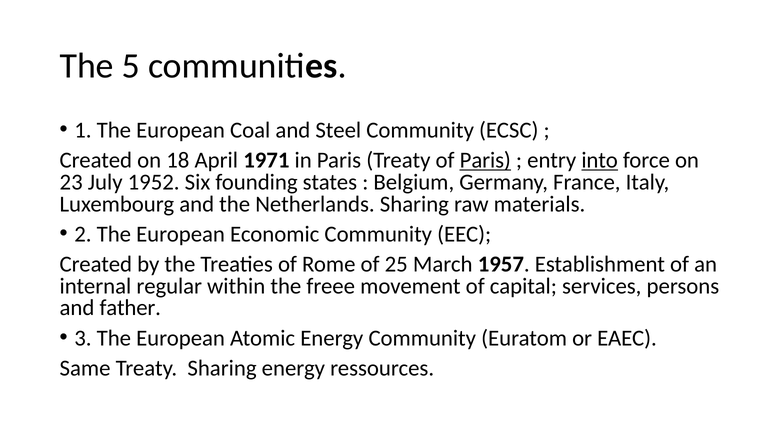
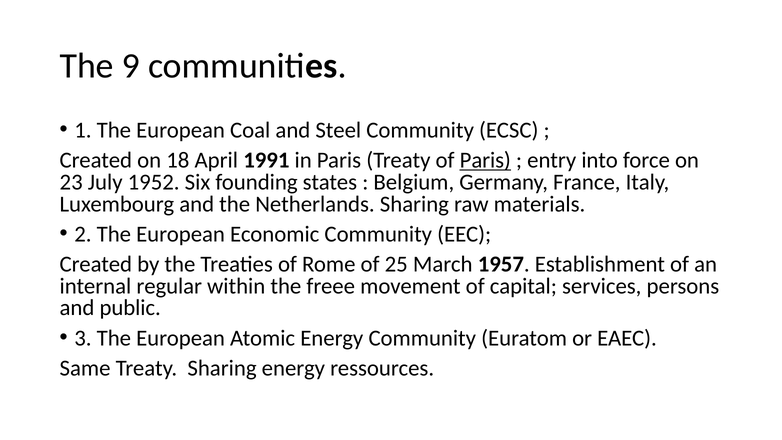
5: 5 -> 9
1971: 1971 -> 1991
into underline: present -> none
father: father -> public
